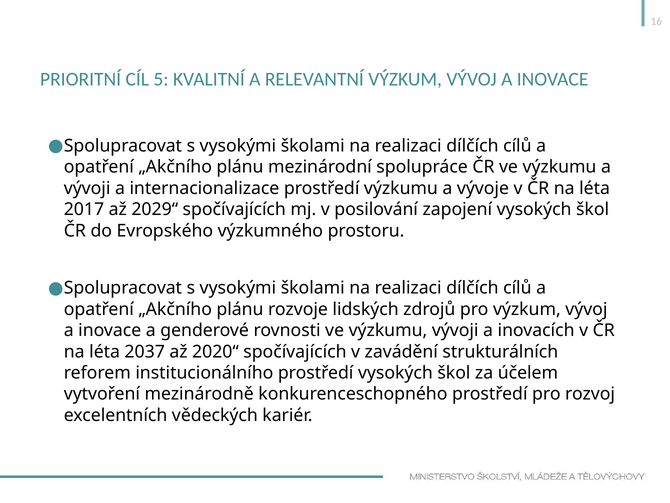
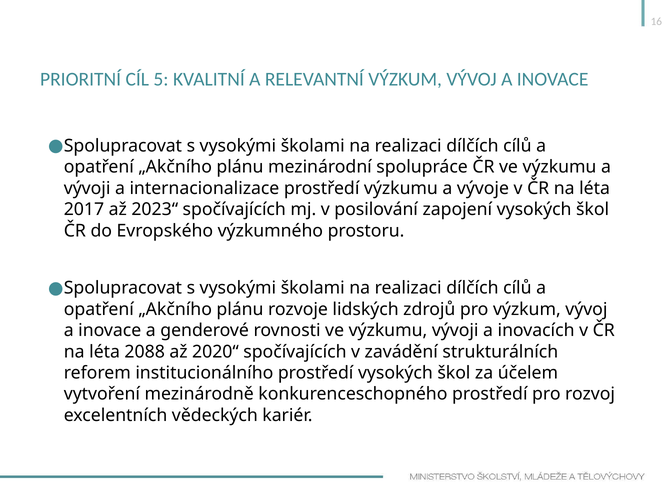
2029“: 2029“ -> 2023“
2037: 2037 -> 2088
